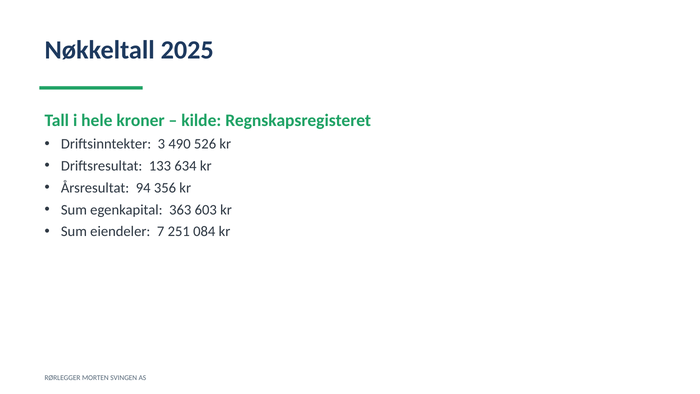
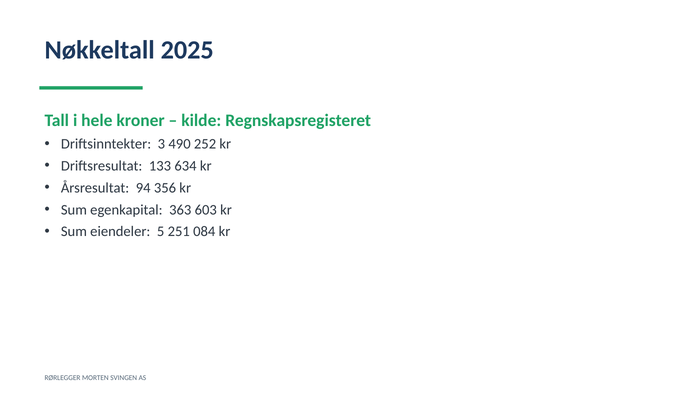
526: 526 -> 252
7: 7 -> 5
